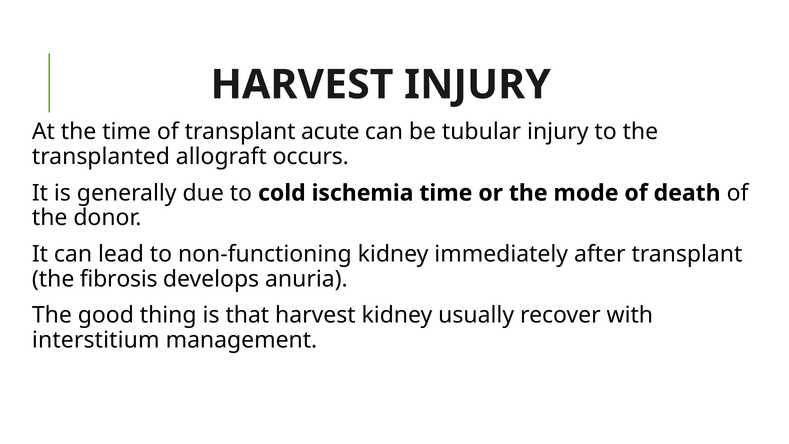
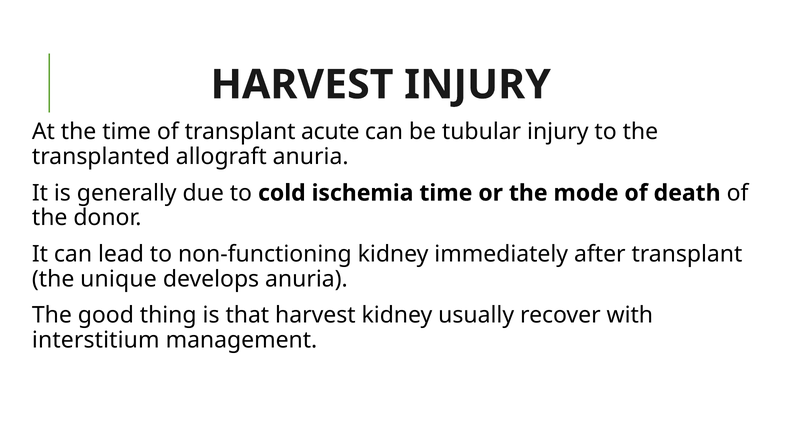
allograft occurs: occurs -> anuria
fibrosis: fibrosis -> unique
